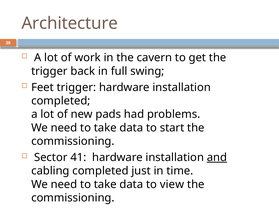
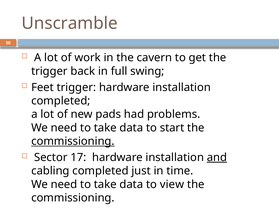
Architecture: Architecture -> Unscramble
commissioning at (73, 141) underline: none -> present
41: 41 -> 17
